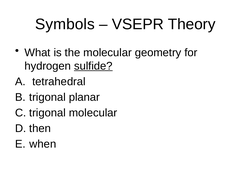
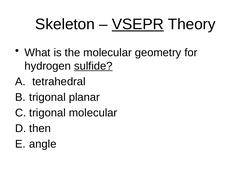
Symbols: Symbols -> Skeleton
VSEPR underline: none -> present
when: when -> angle
